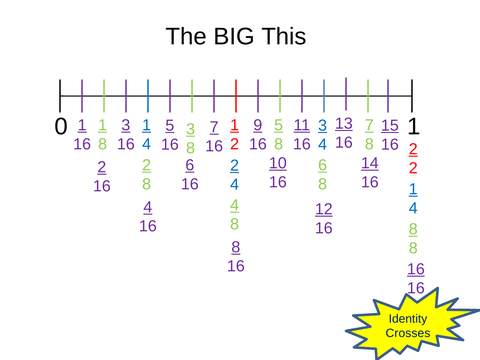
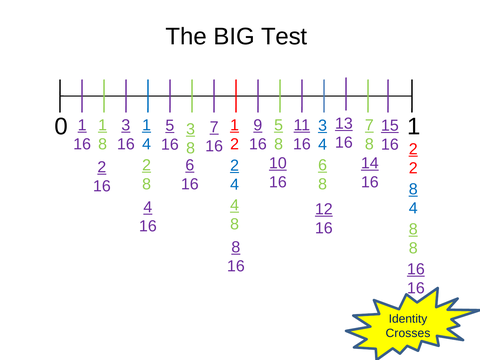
This: This -> Test
1 at (413, 189): 1 -> 8
